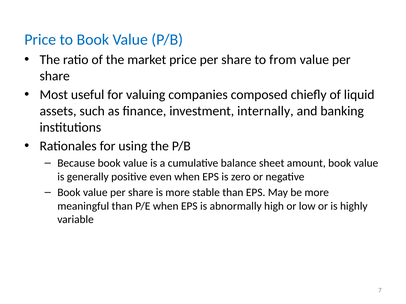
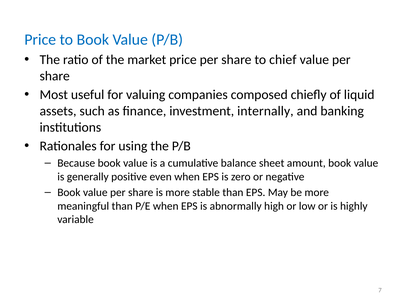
from: from -> chief
